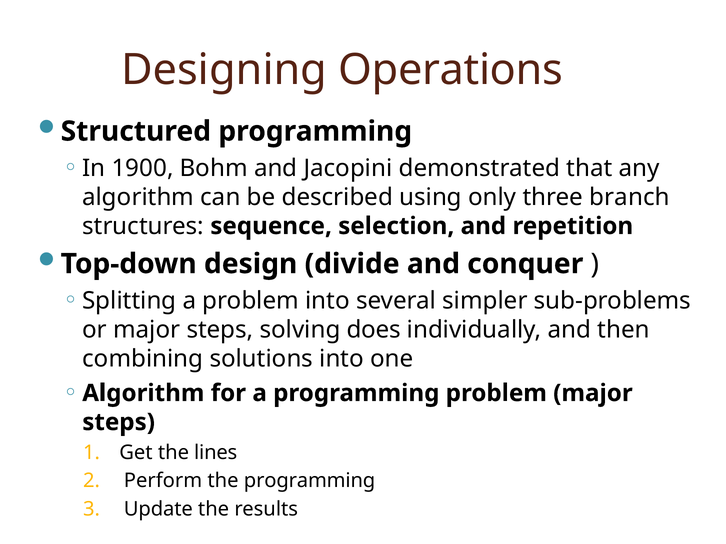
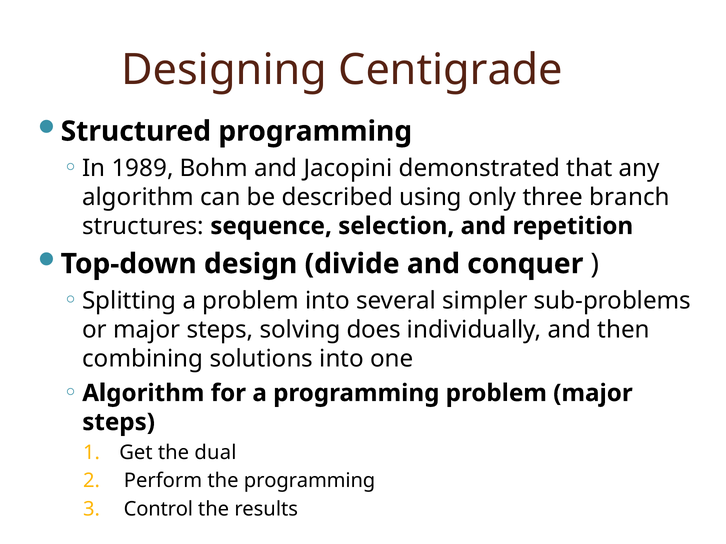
Operations: Operations -> Centigrade
1900: 1900 -> 1989
lines: lines -> dual
Update: Update -> Control
